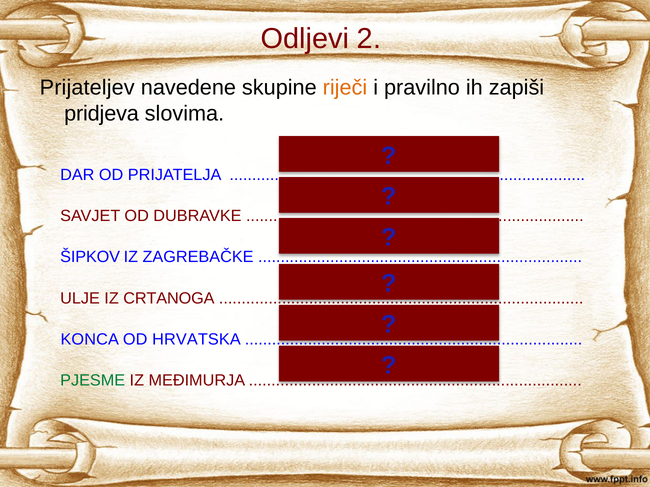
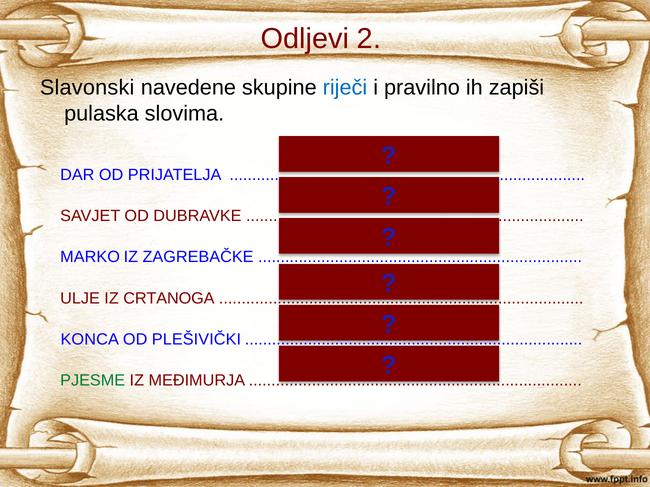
Prijateljev at (87, 87): Prijateljev -> Slavonski
riječi colour: orange -> blue
pridjeva: pridjeva -> pulaska
ŠIPKOV: ŠIPKOV -> MARKO
HRVATSKA: HRVATSKA -> PLEŠIVIČKI
